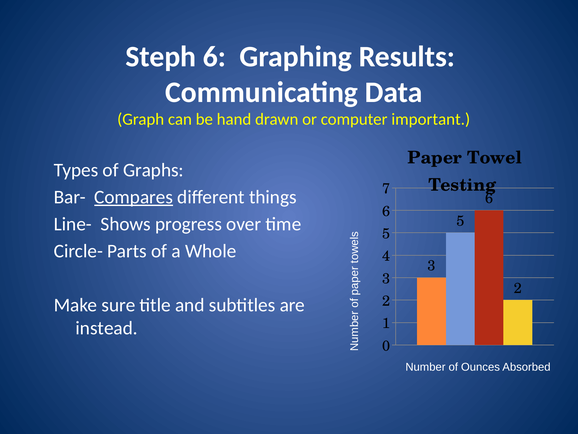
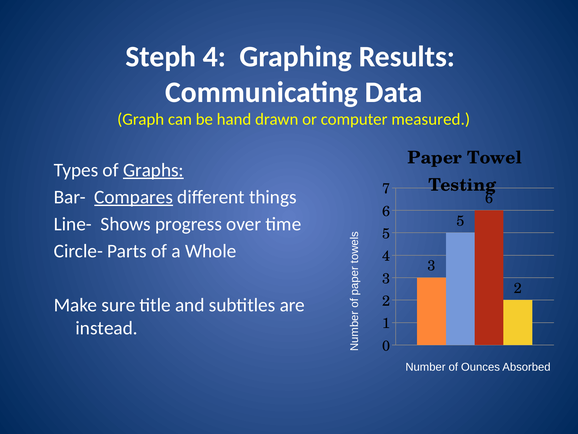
Steph 6: 6 -> 4
important: important -> measured
Graphs underline: none -> present
